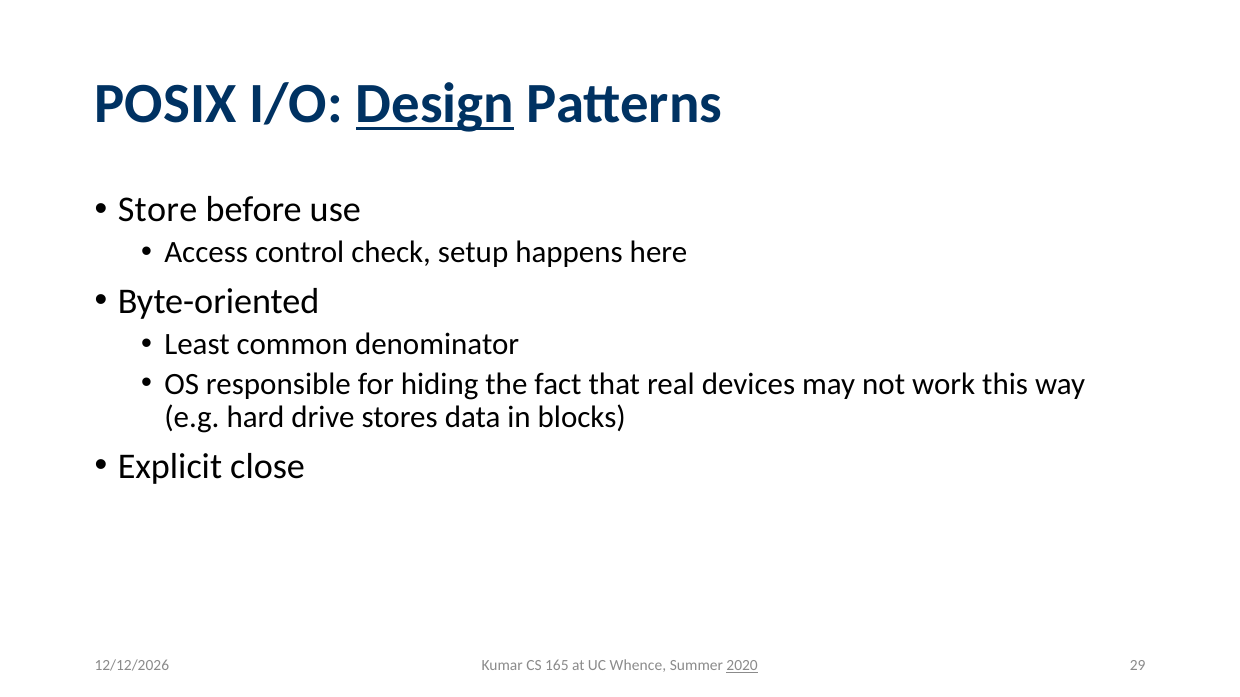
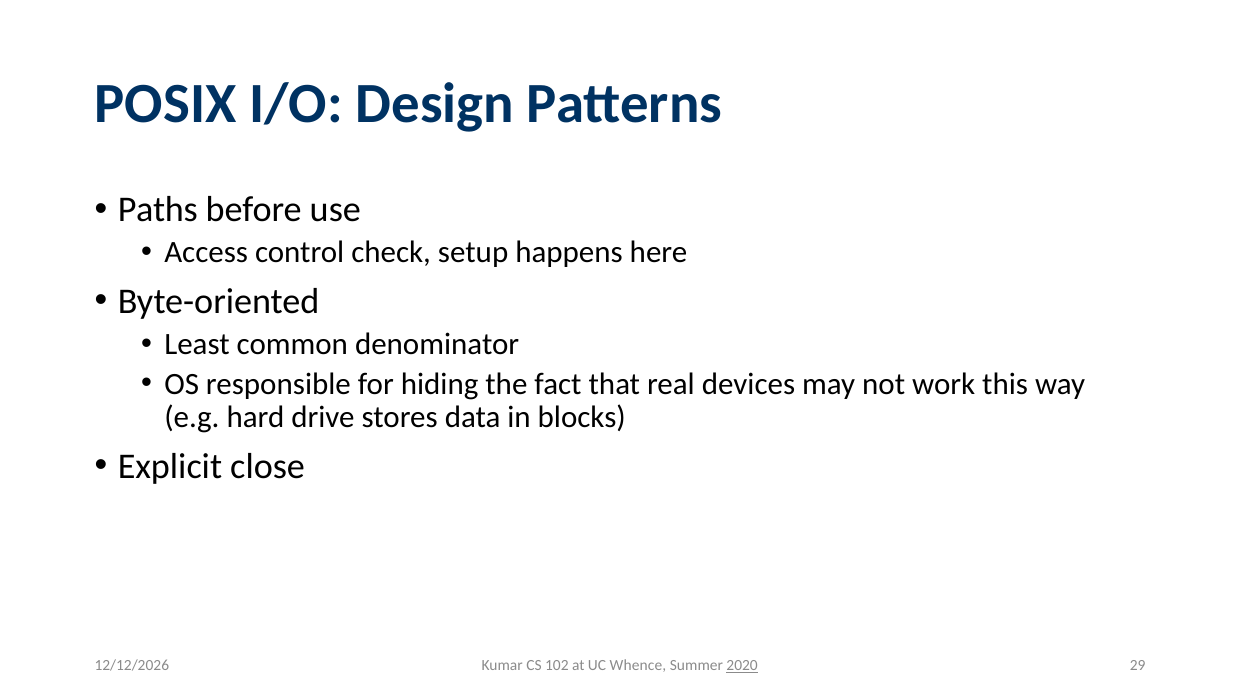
Design underline: present -> none
Store: Store -> Paths
165: 165 -> 102
